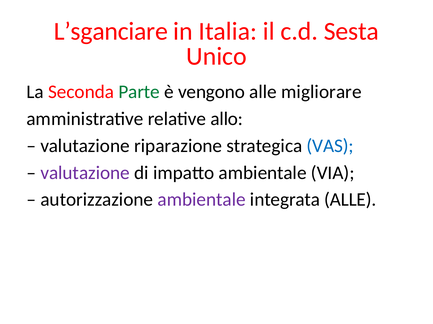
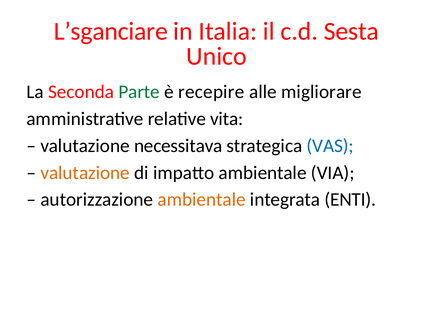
vengono: vengono -> recepire
allo: allo -> vita
riparazione: riparazione -> necessitava
valutazione at (85, 173) colour: purple -> orange
ambientale at (202, 200) colour: purple -> orange
integrata ALLE: ALLE -> ENTI
